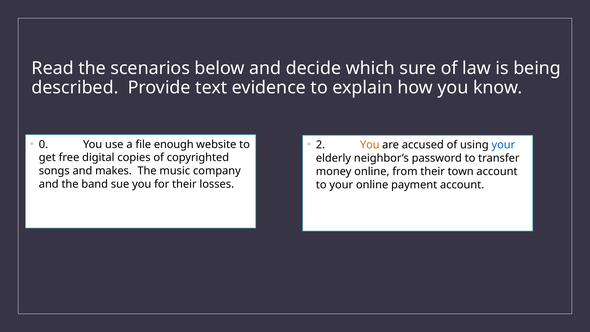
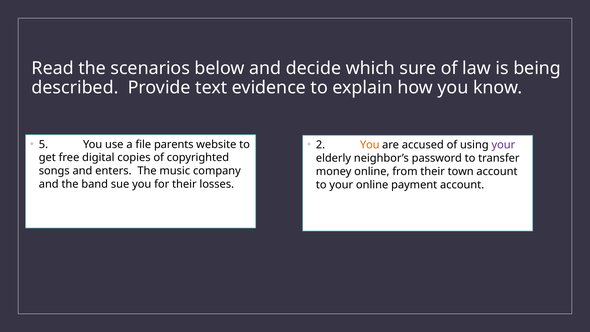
0: 0 -> 5
enough: enough -> parents
your at (503, 145) colour: blue -> purple
makes: makes -> enters
